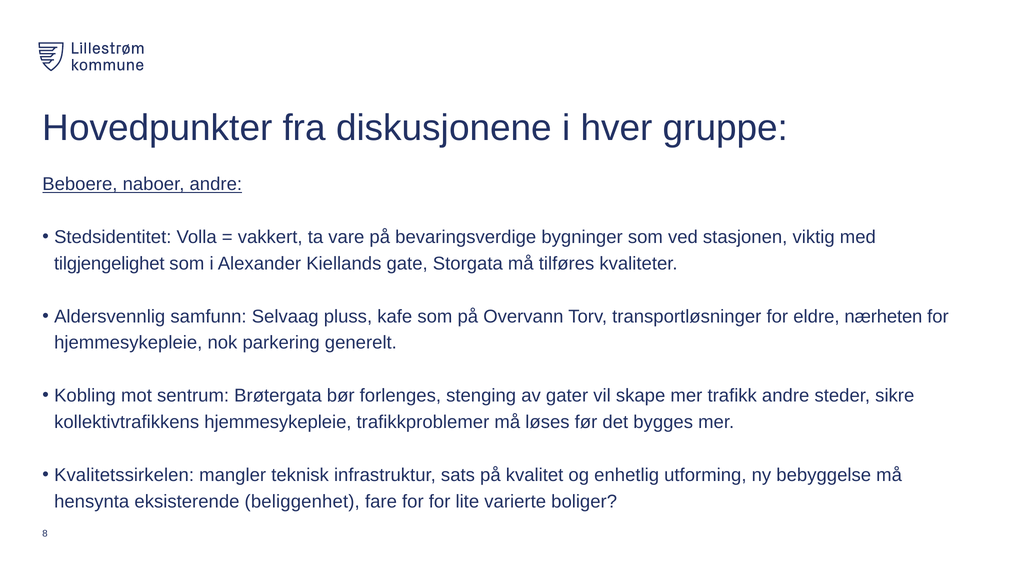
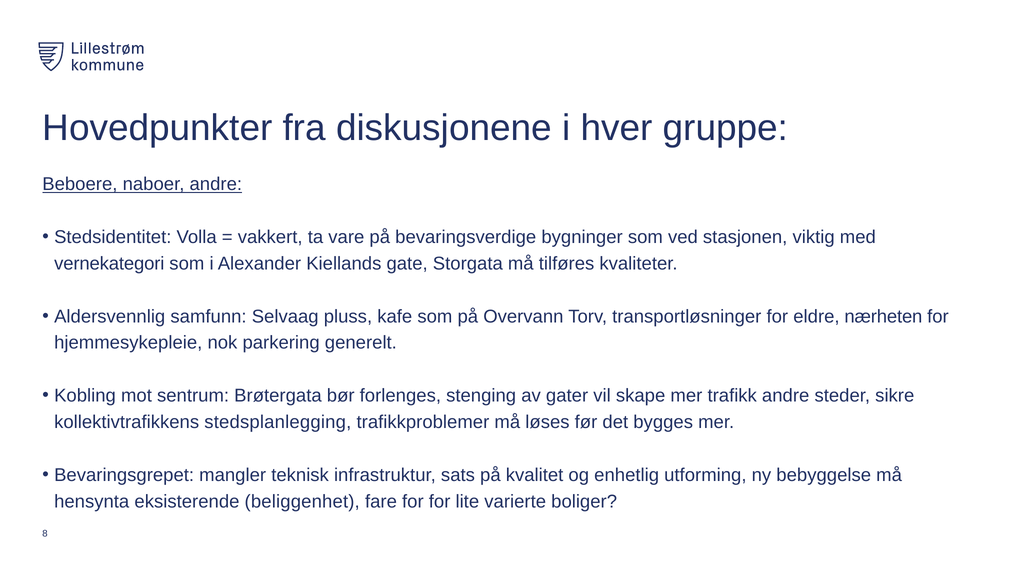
tilgjengelighet: tilgjengelighet -> vernekategori
kollektivtrafikkens hjemmesykepleie: hjemmesykepleie -> stedsplanlegging
Kvalitetssirkelen: Kvalitetssirkelen -> Bevaringsgrepet
